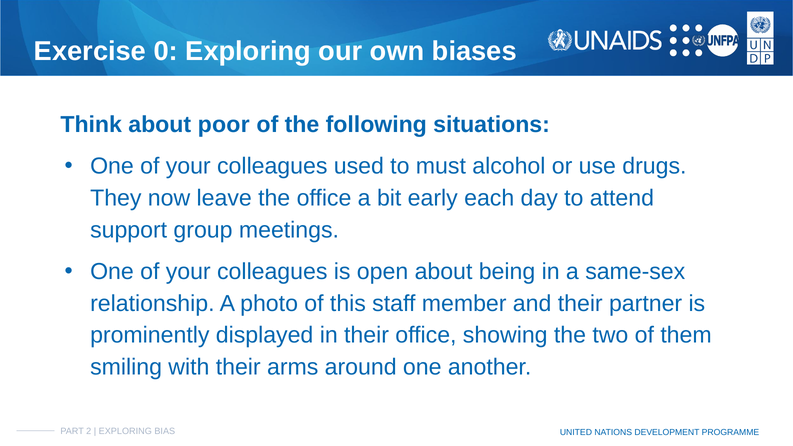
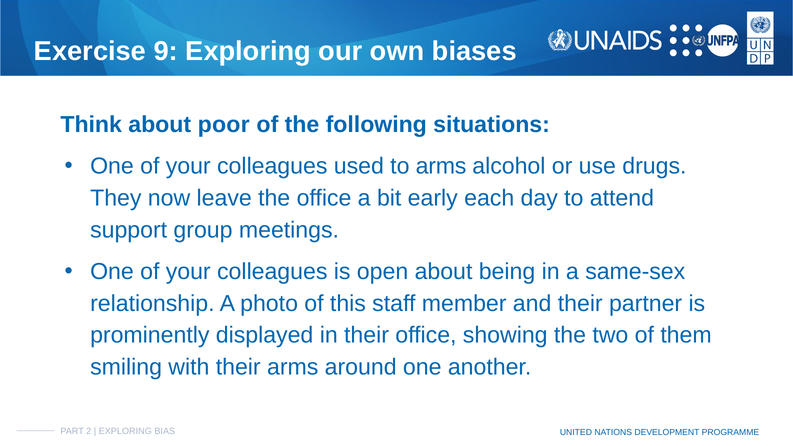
0: 0 -> 9
to must: must -> arms
